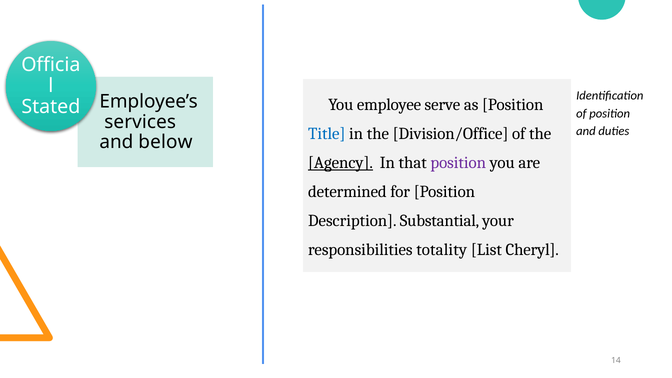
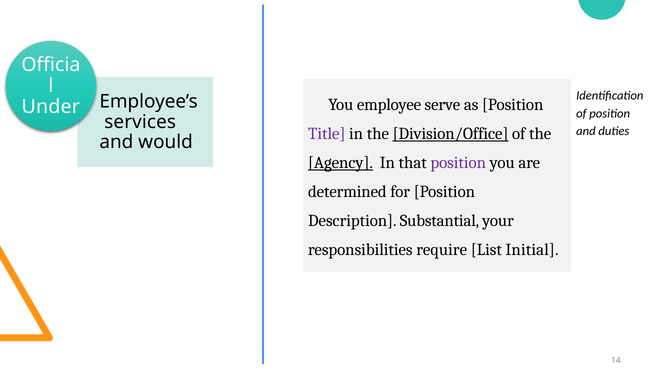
Stated: Stated -> Under
Title colour: blue -> purple
Division/Office underline: none -> present
below: below -> would
totality: totality -> require
Cheryl: Cheryl -> Initial
